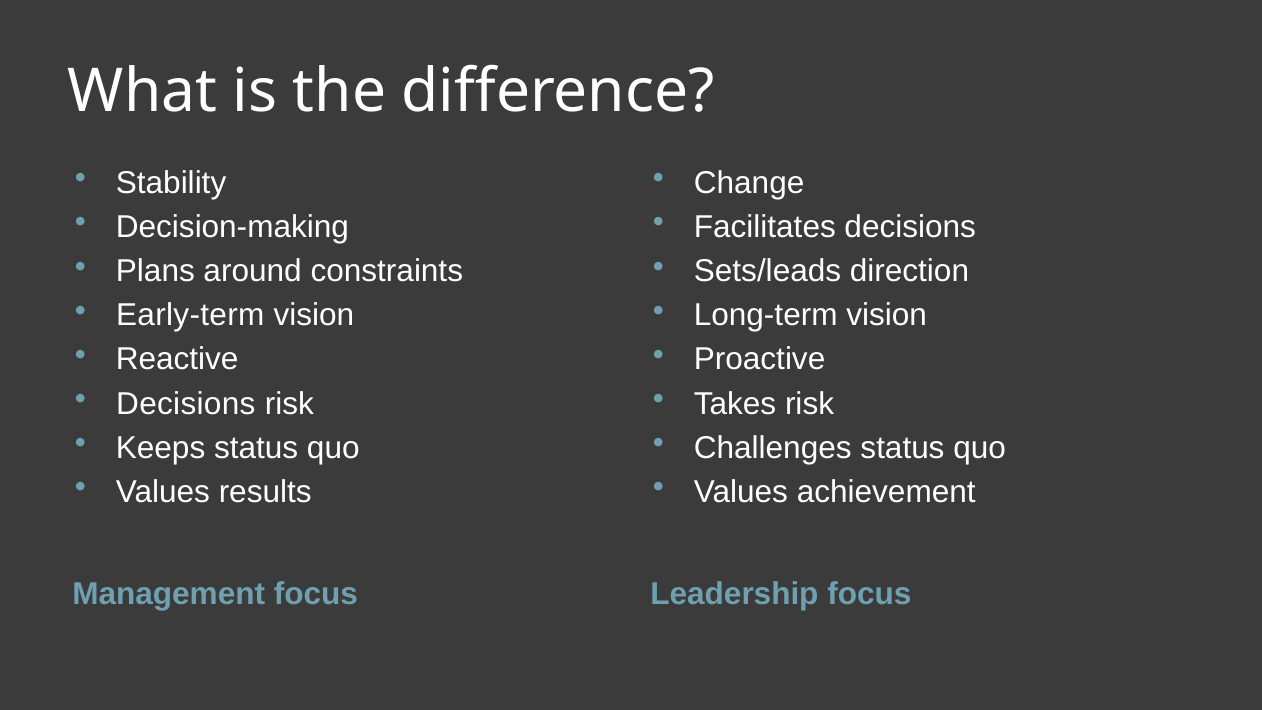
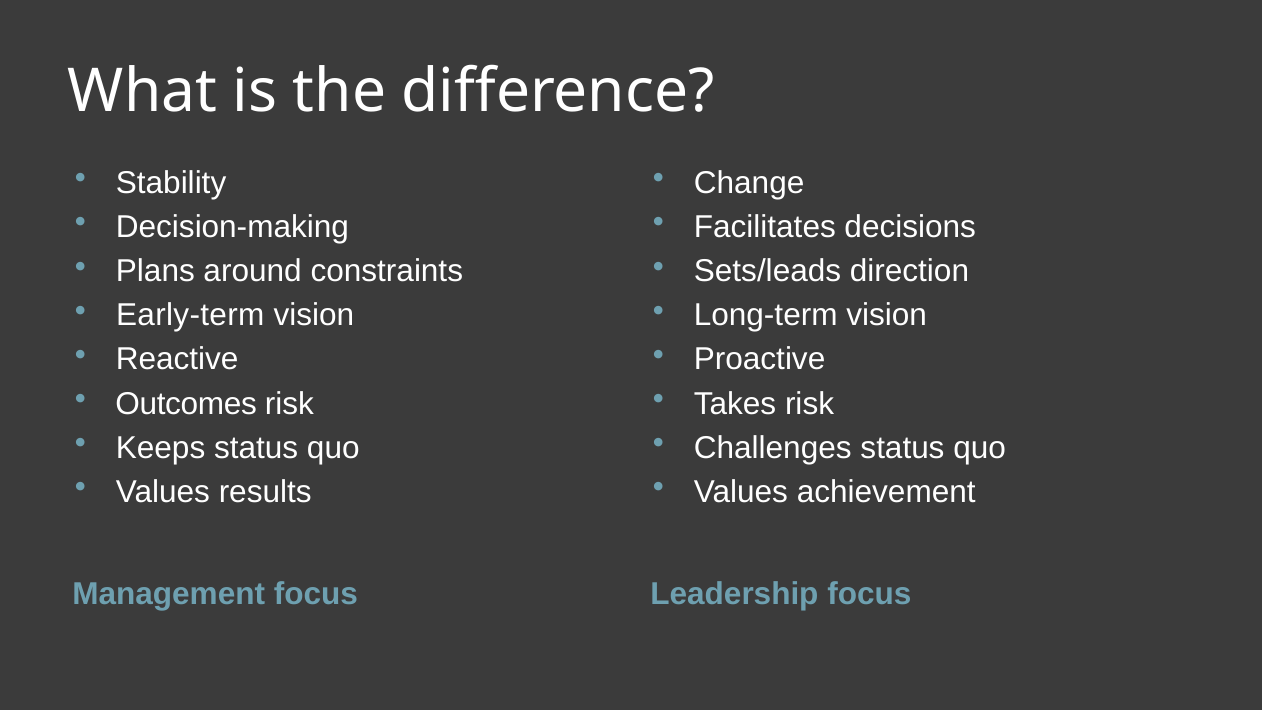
Decisions at (186, 404): Decisions -> Outcomes
